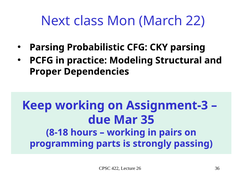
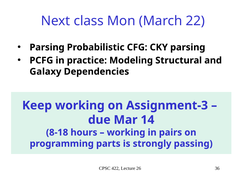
Proper: Proper -> Galaxy
35: 35 -> 14
